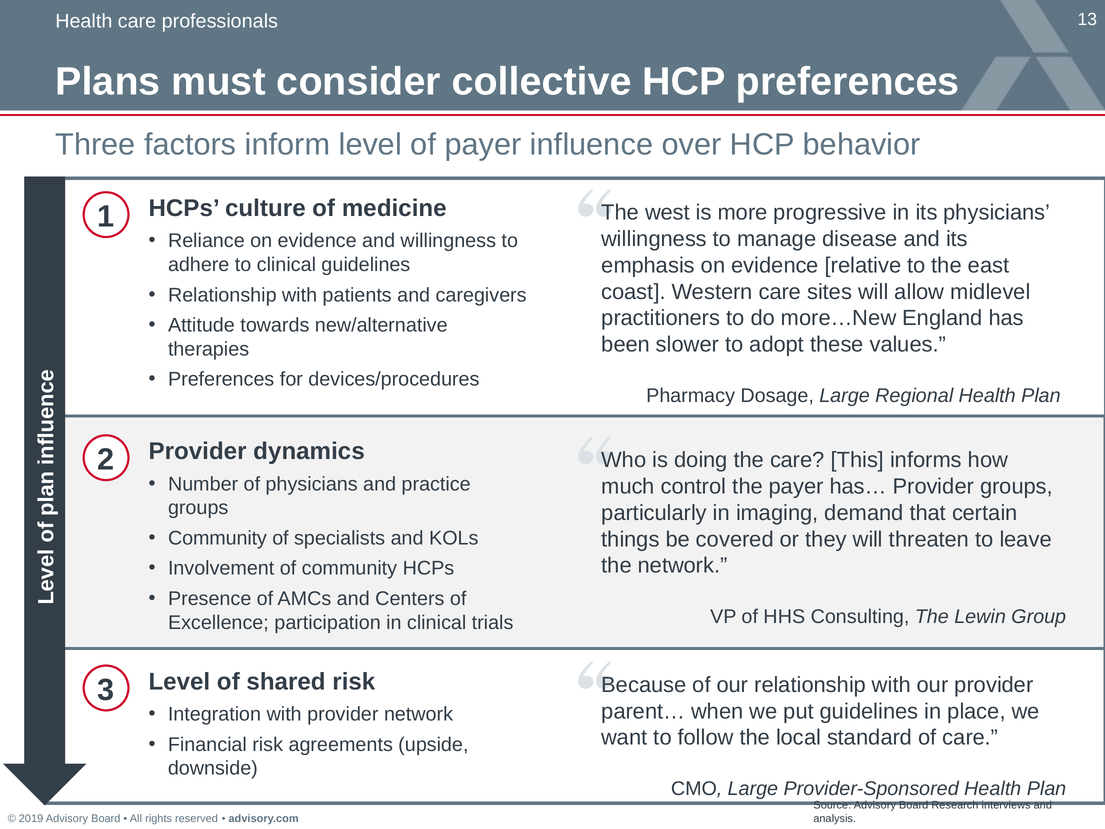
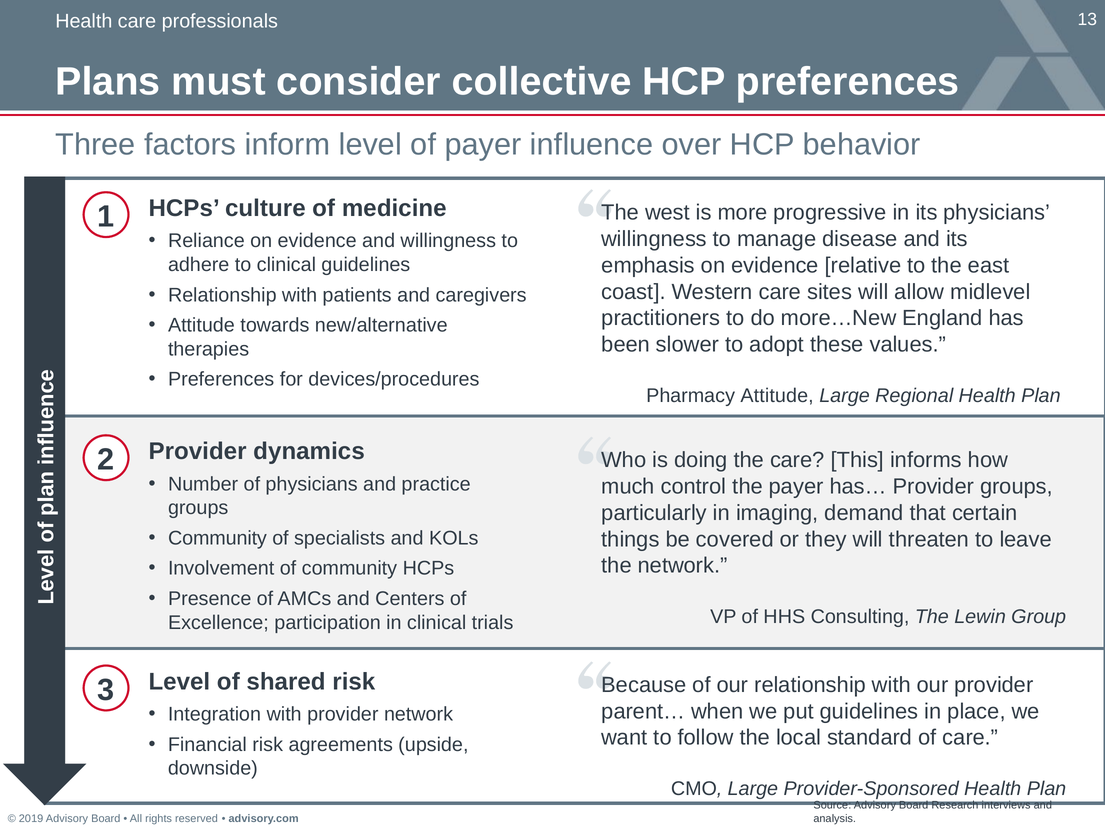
Pharmacy Dosage: Dosage -> Attitude
